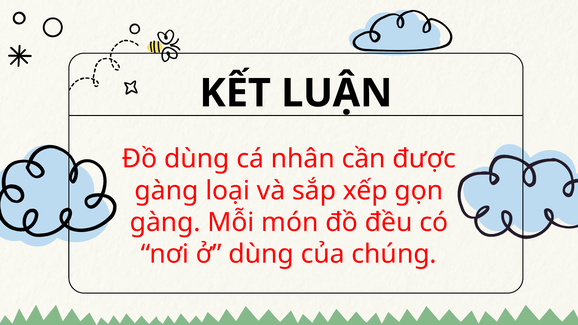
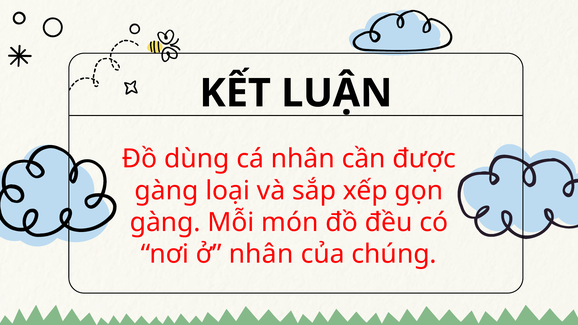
ở dùng: dùng -> nhân
